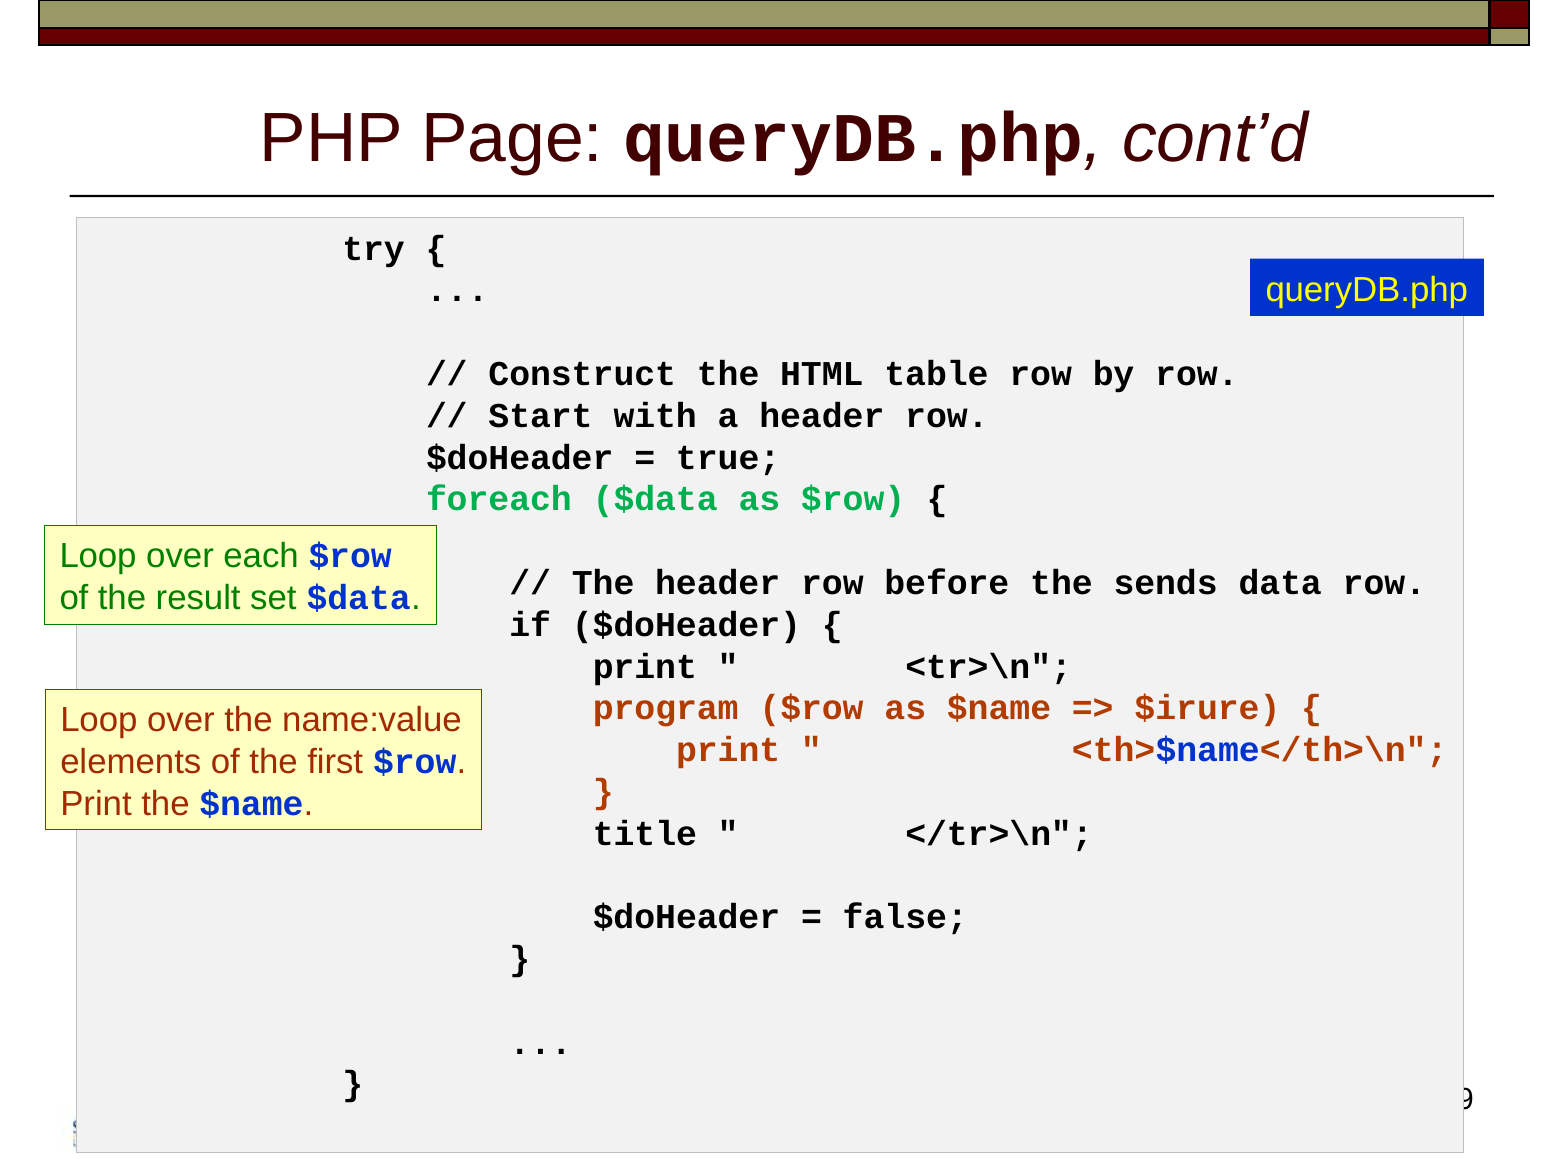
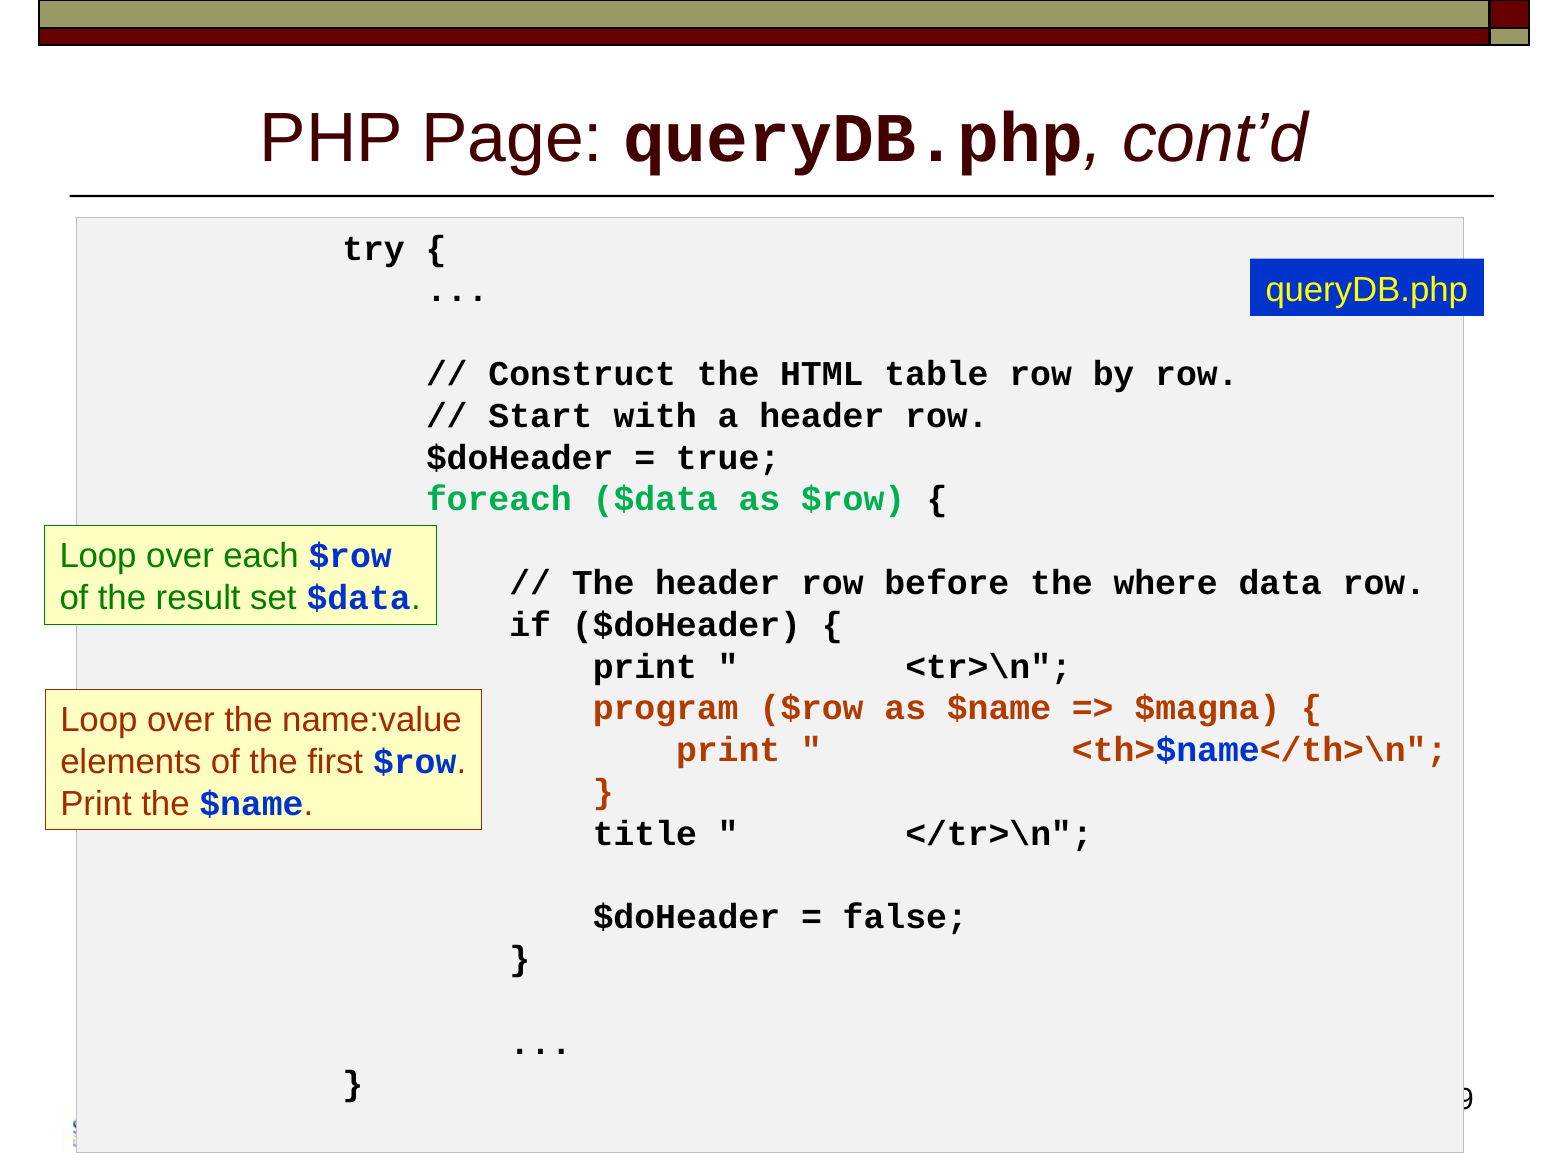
sends: sends -> where
$irure: $irure -> $magna
